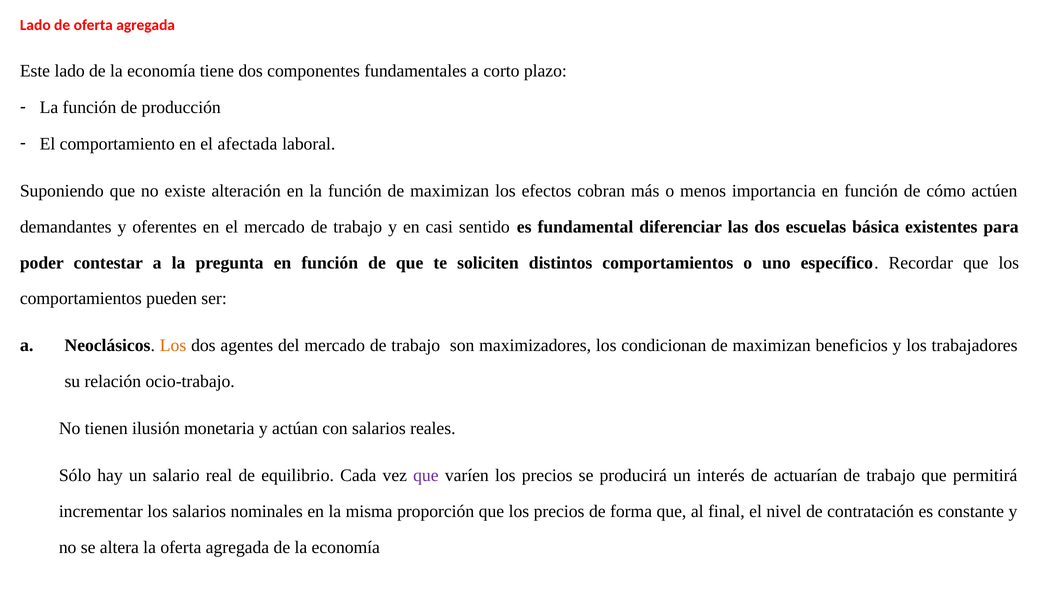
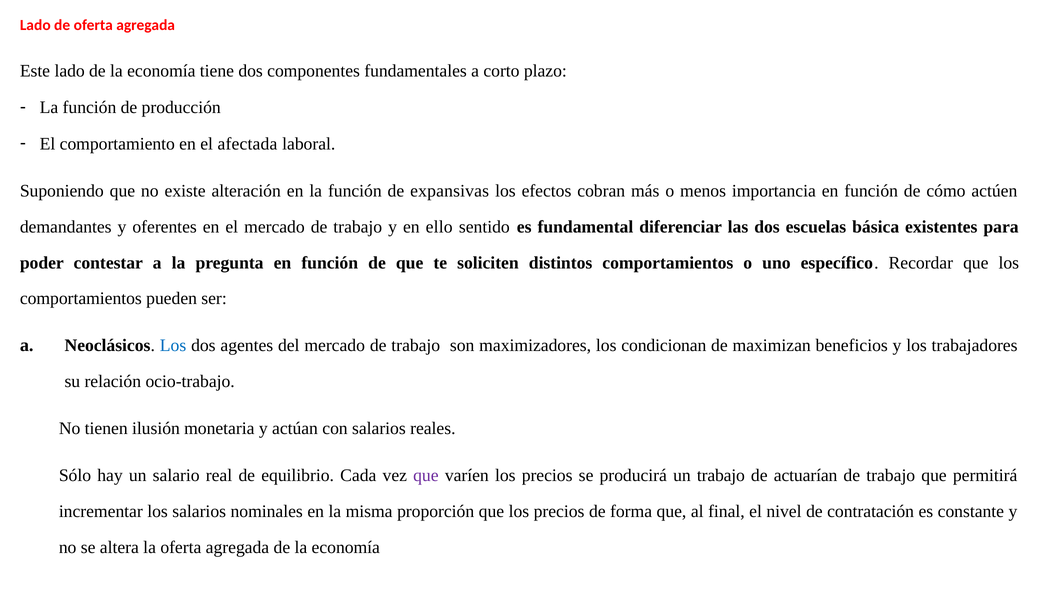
función de maximizan: maximizan -> expansivas
casi: casi -> ello
Los at (173, 346) colour: orange -> blue
un interés: interés -> trabajo
